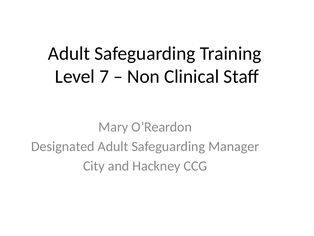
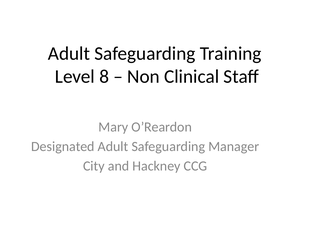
7: 7 -> 8
